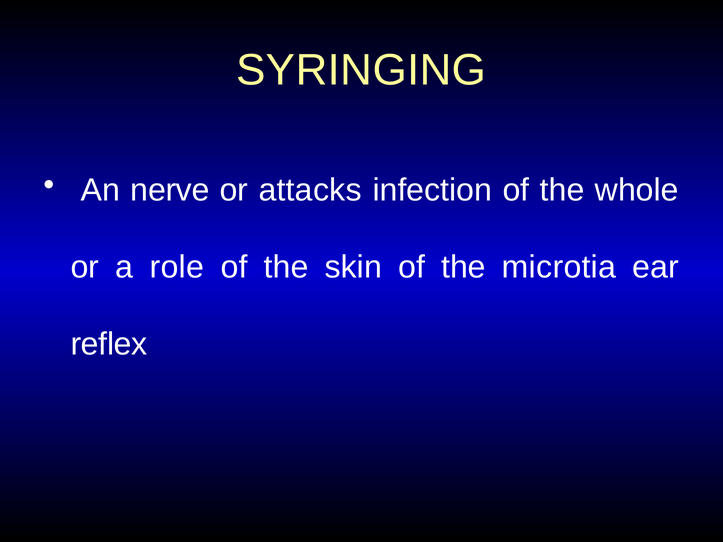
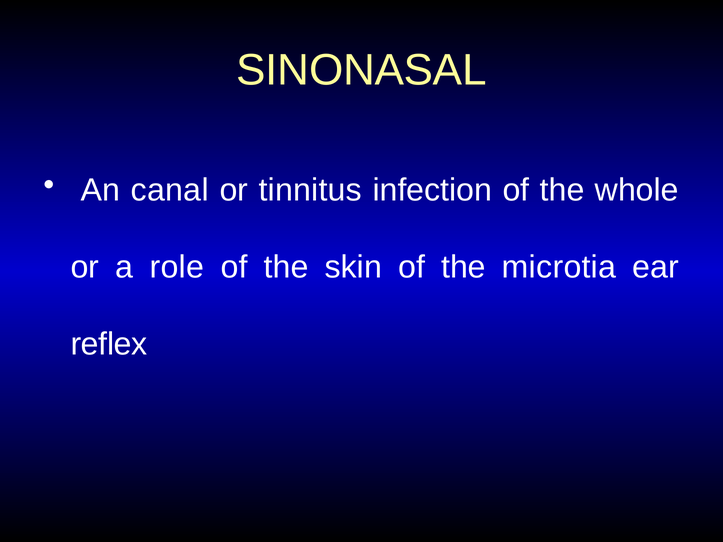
SYRINGING: SYRINGING -> SINONASAL
nerve: nerve -> canal
attacks: attacks -> tinnitus
